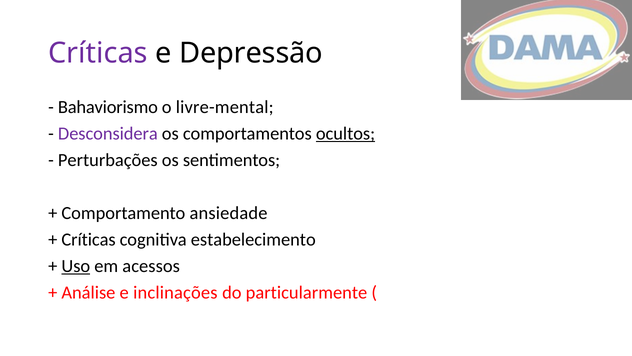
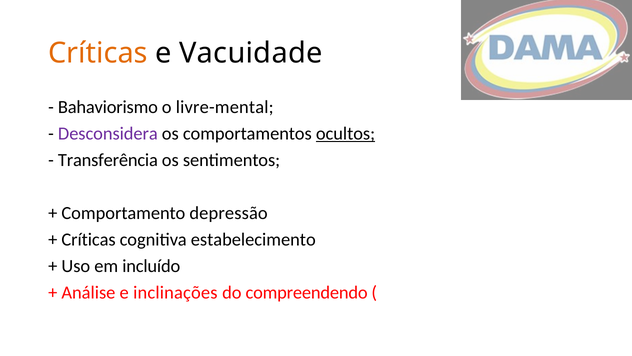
Críticas at (98, 53) colour: purple -> orange
Depressão: Depressão -> Vacuidade
Perturbações: Perturbações -> Transferência
ansiedade: ansiedade -> depressão
Uso underline: present -> none
acessos: acessos -> incluído
particularmente: particularmente -> compreendendo
